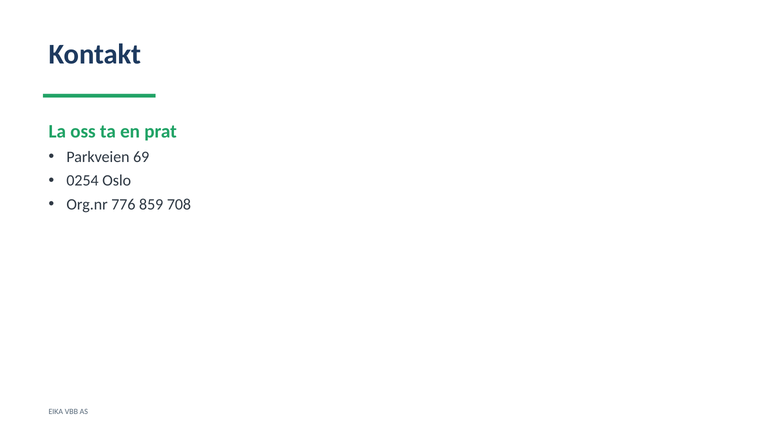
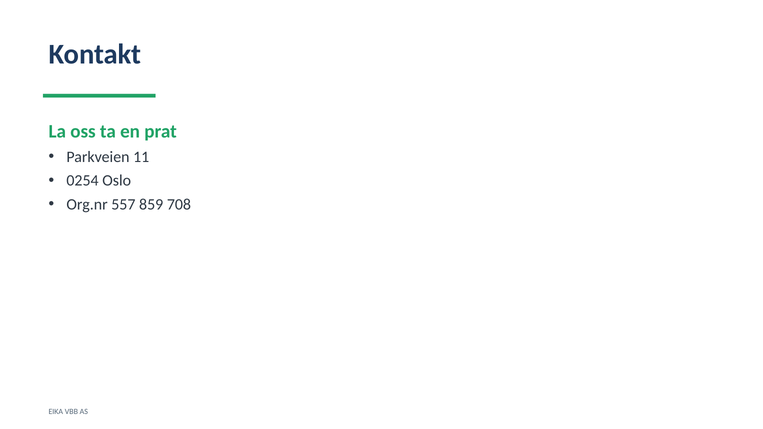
69: 69 -> 11
776: 776 -> 557
